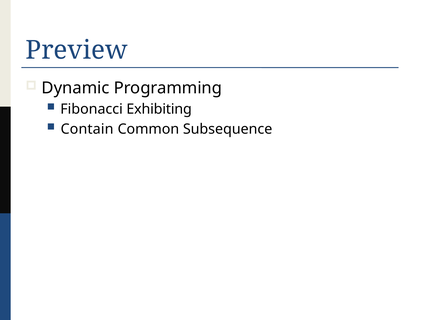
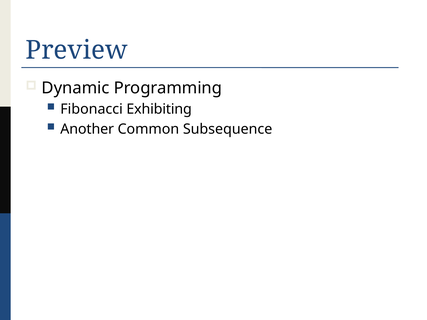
Contain: Contain -> Another
